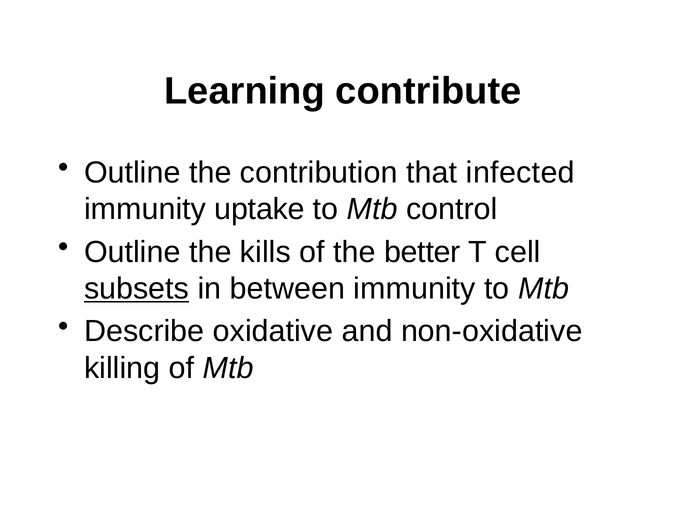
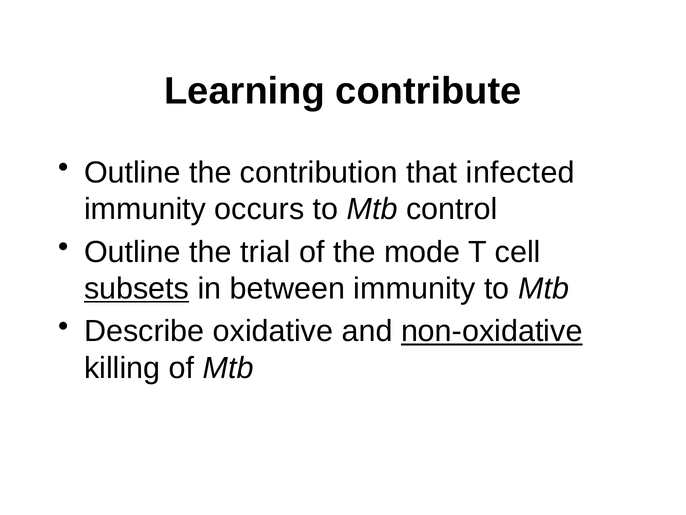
uptake: uptake -> occurs
kills: kills -> trial
better: better -> mode
non-oxidative underline: none -> present
